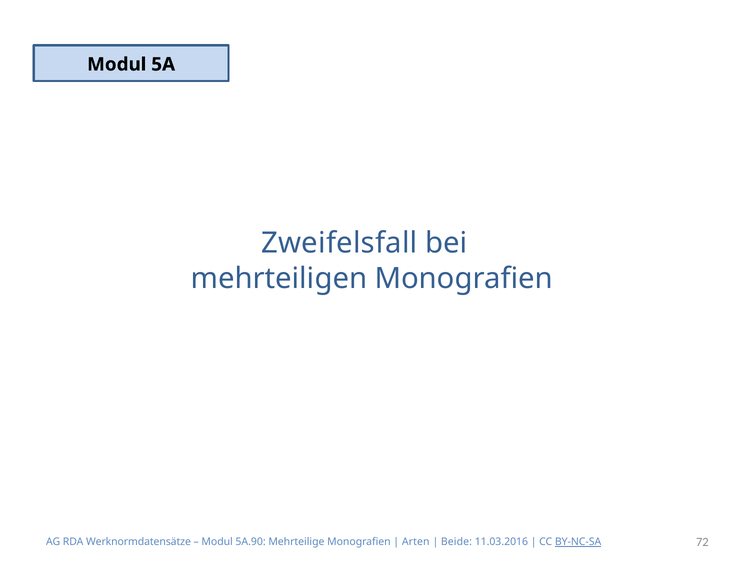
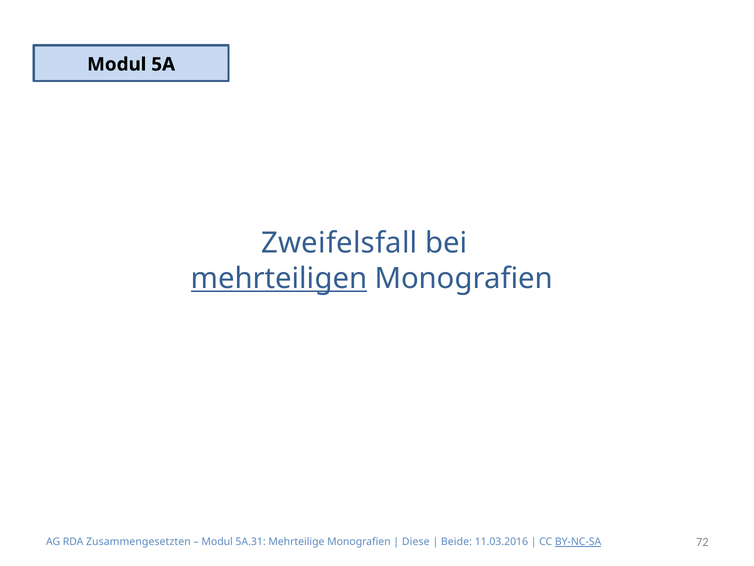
mehrteiligen underline: none -> present
Werknormdatensätze: Werknormdatensätze -> Zusammengesetzten
5A.90: 5A.90 -> 5A.31
Arten: Arten -> Diese
